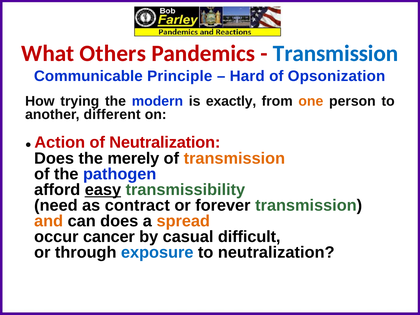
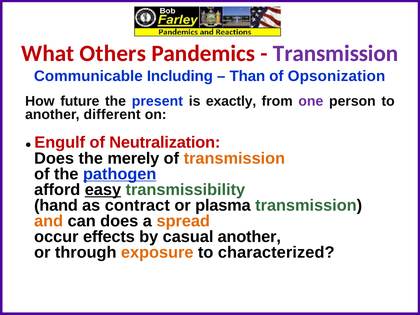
Transmission at (336, 53) colour: blue -> purple
Principle: Principle -> Including
Hard: Hard -> Than
trying: trying -> future
modern: modern -> present
one colour: orange -> purple
Action: Action -> Engulf
pathogen underline: none -> present
need: need -> hand
forever: forever -> plasma
cancer: cancer -> effects
casual difficult: difficult -> another
exposure colour: blue -> orange
to neutralization: neutralization -> characterized
